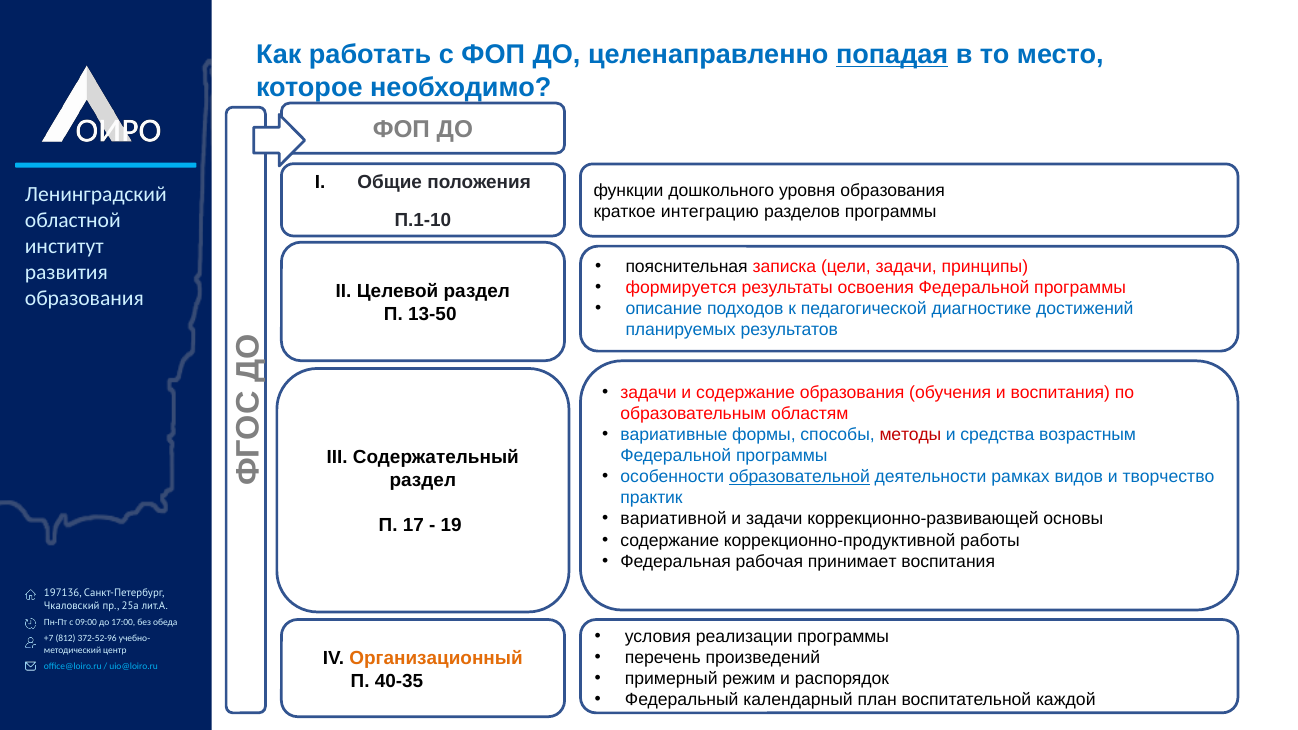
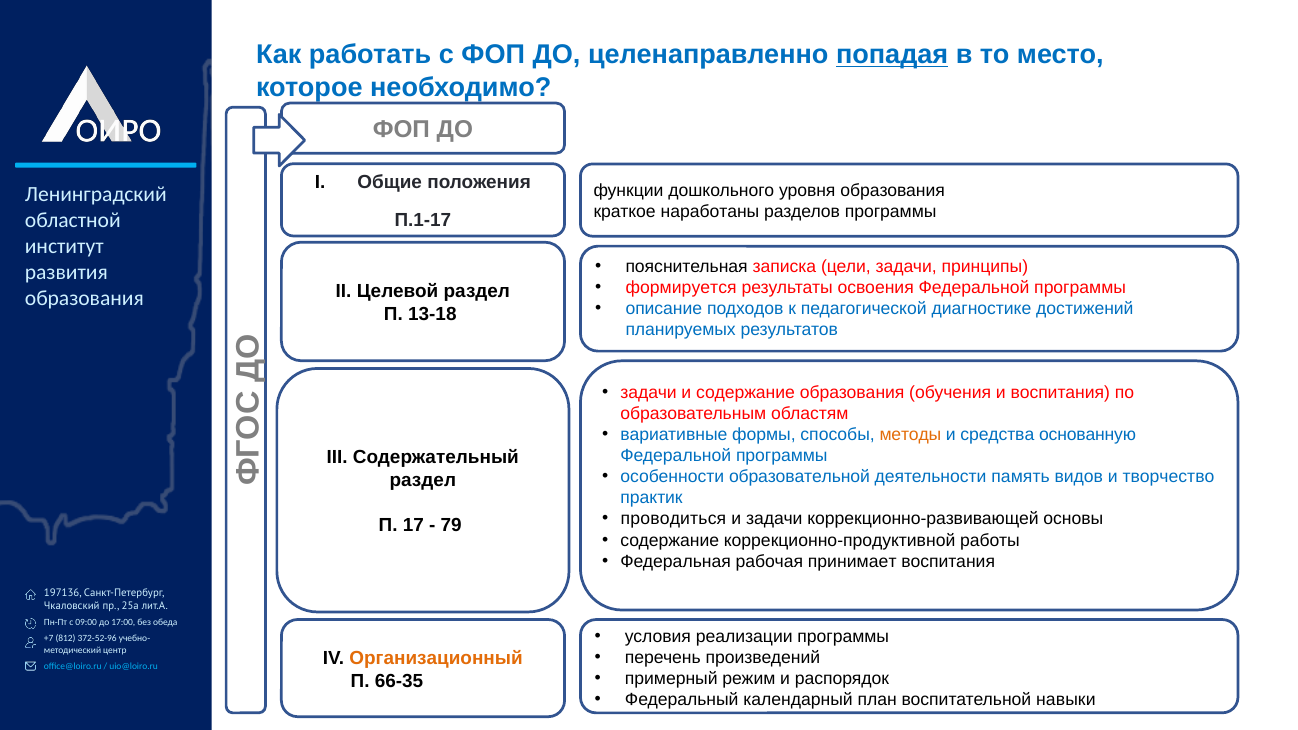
интеграцию: интеграцию -> наработаны
П.1-10: П.1-10 -> П.1-17
13-50: 13-50 -> 13-18
методы colour: red -> orange
возрастным: возрастным -> основанную
образовательной underline: present -> none
рамках: рамках -> память
вариативной: вариативной -> проводиться
19: 19 -> 79
40-35: 40-35 -> 66-35
каждой: каждой -> навыки
